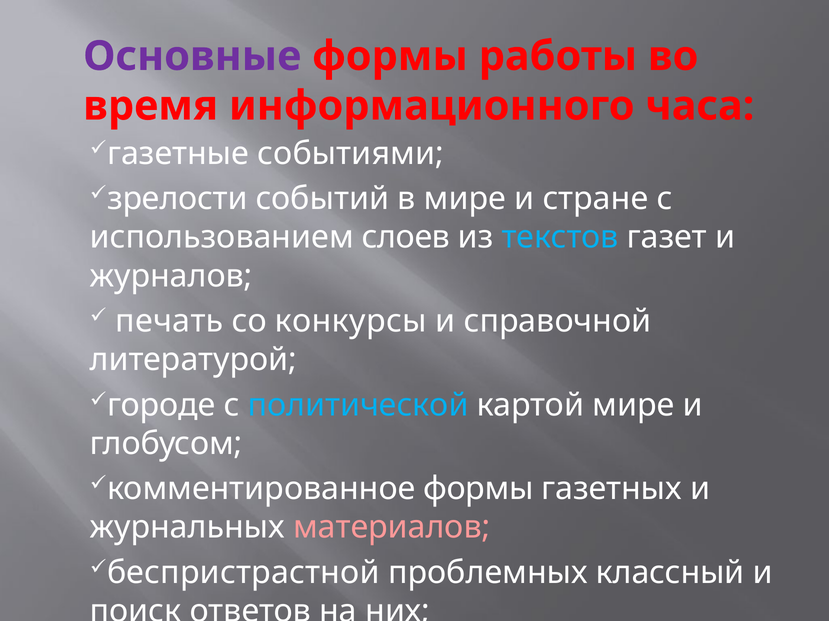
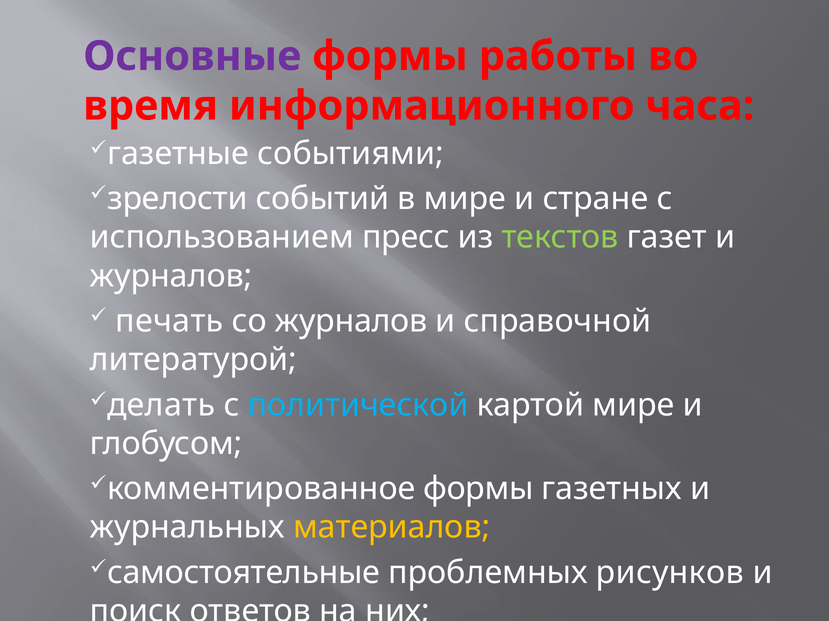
слоев: слоев -> пресс
текстов colour: light blue -> light green
со конкурсы: конкурсы -> журналов
городе: городе -> делать
материалов colour: pink -> yellow
беспристрастной: беспристрастной -> самостоятельные
классный: классный -> рисунков
